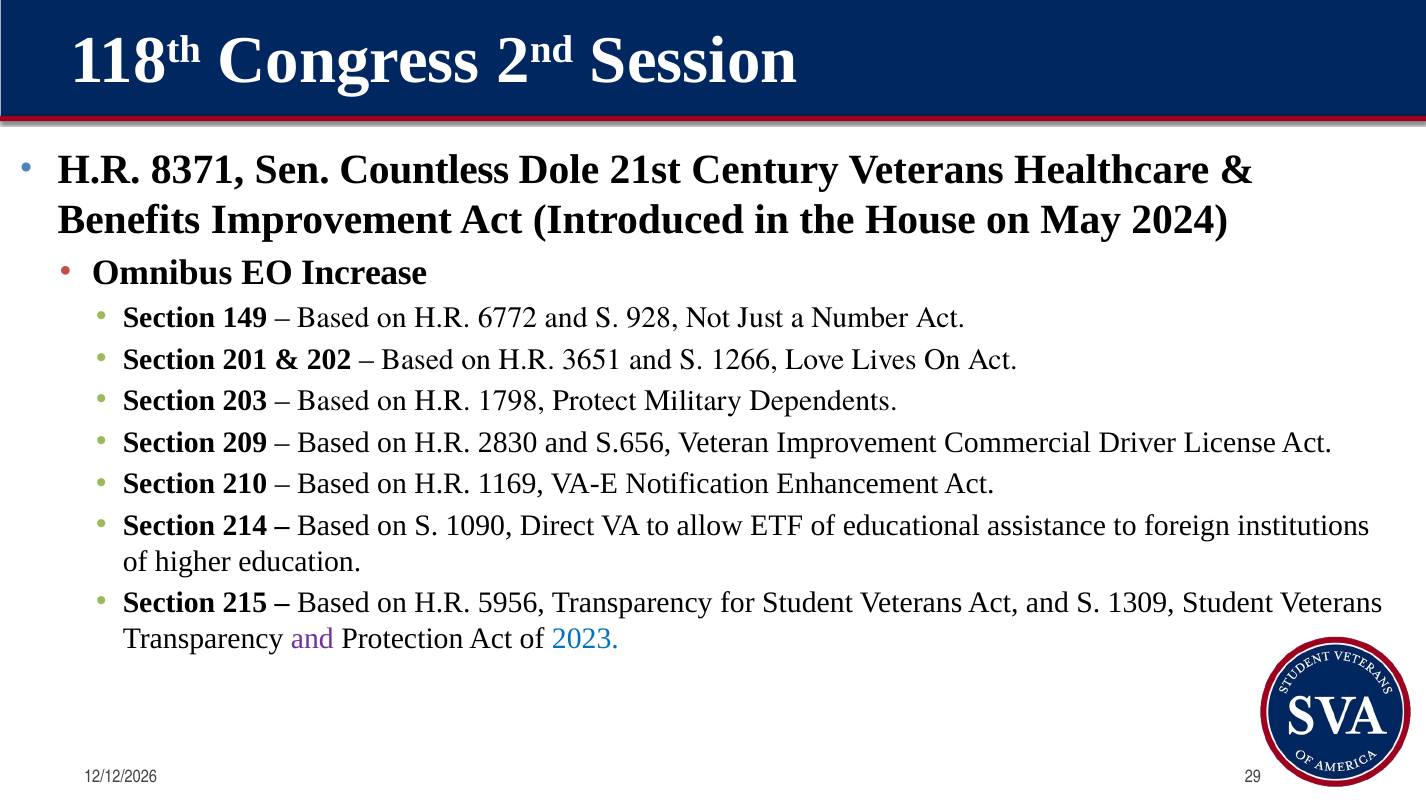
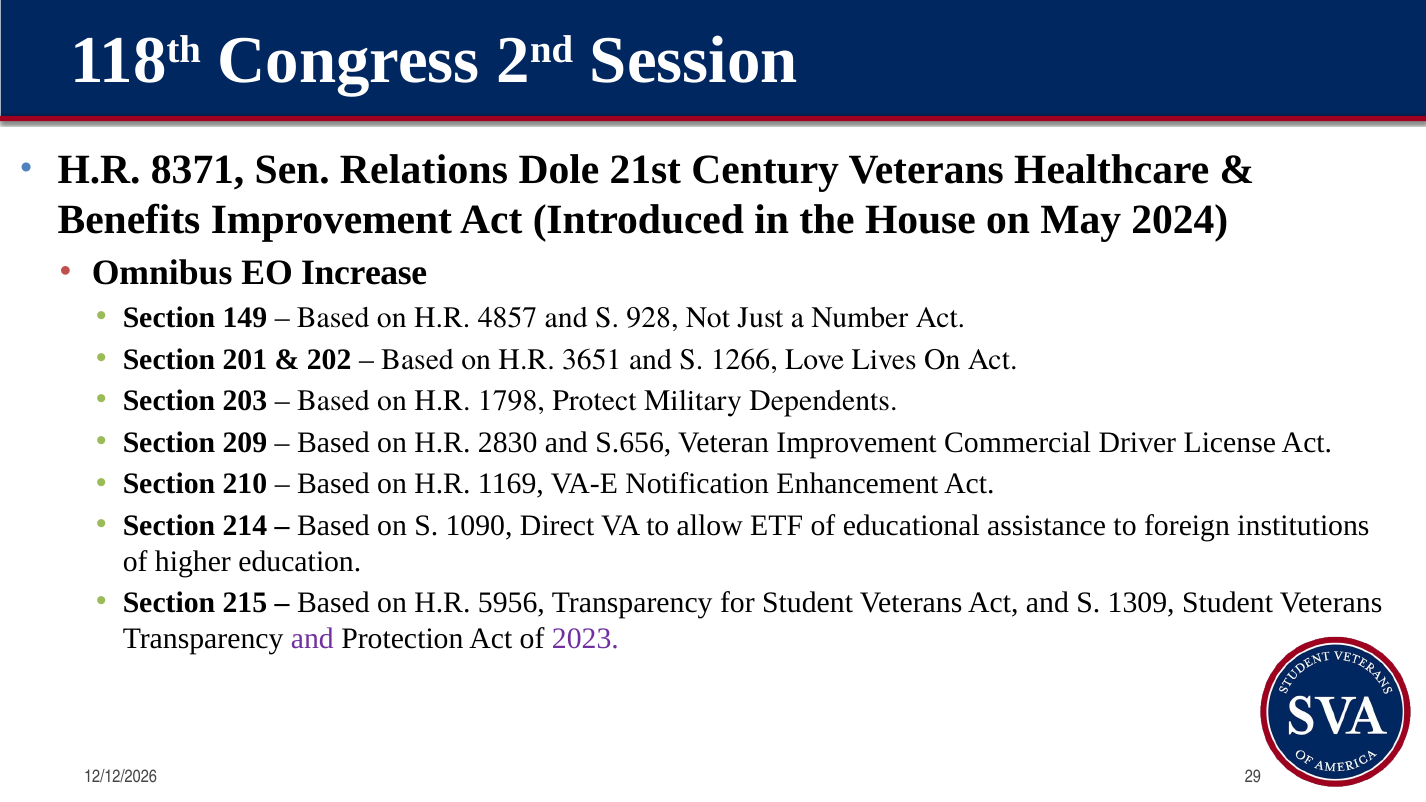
Countless: Countless -> Relations
6772: 6772 -> 4857
2023 colour: blue -> purple
